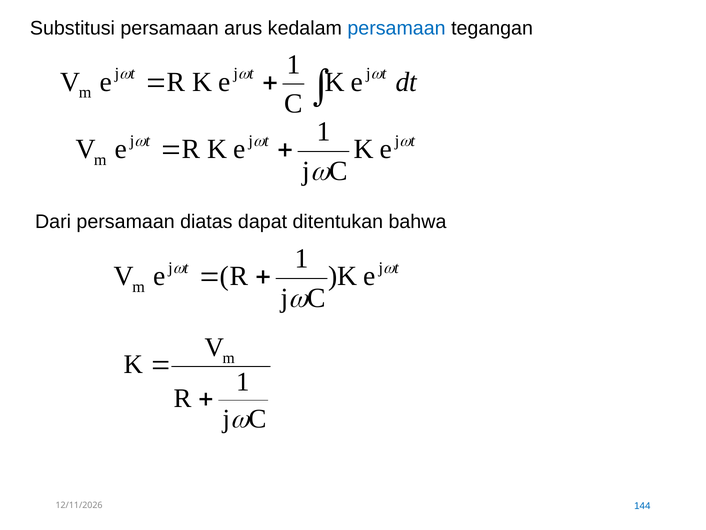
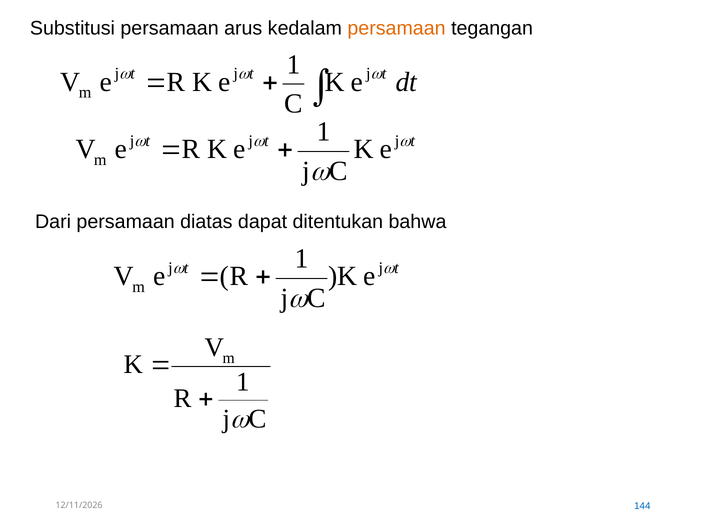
persamaan at (397, 28) colour: blue -> orange
